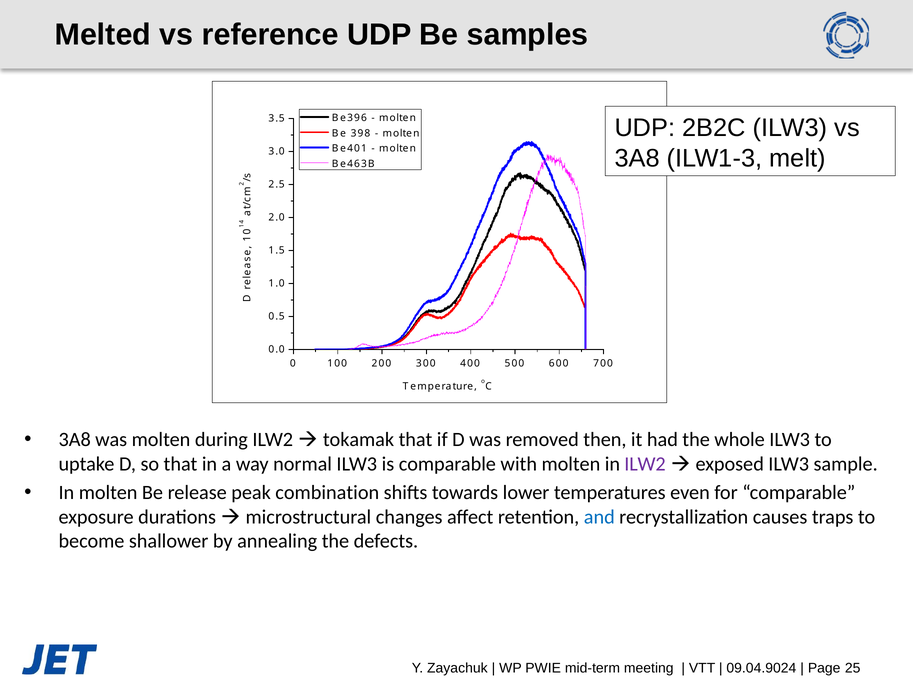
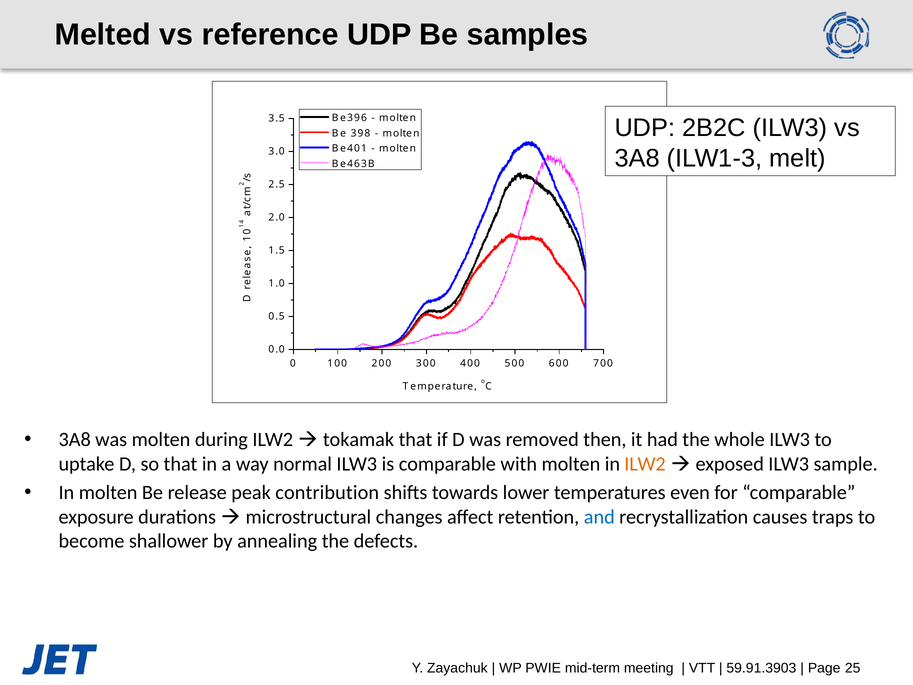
ILW2 at (645, 464) colour: purple -> orange
combination: combination -> contribution
09.04.9024: 09.04.9024 -> 59.91.3903
